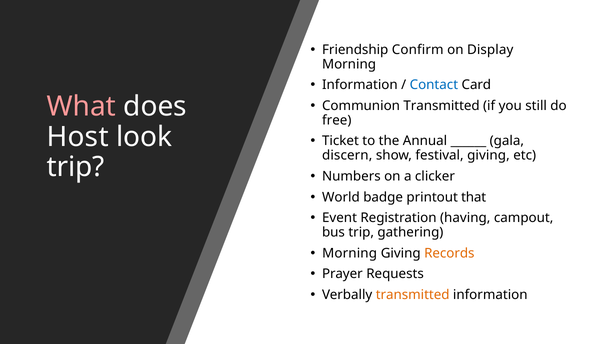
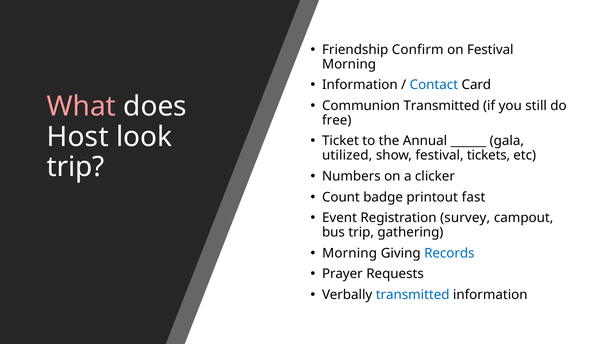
on Display: Display -> Festival
discern: discern -> utilized
festival giving: giving -> tickets
World: World -> Count
that: that -> fast
having: having -> survey
Records colour: orange -> blue
transmitted at (413, 295) colour: orange -> blue
